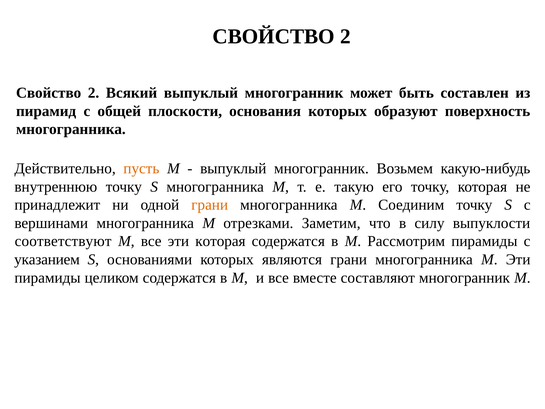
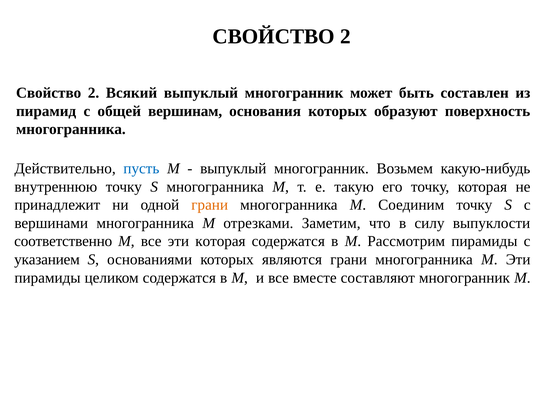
плоскости: плоскости -> вершинам
пусть colour: orange -> blue
соответствуют: соответствуют -> соответственно
